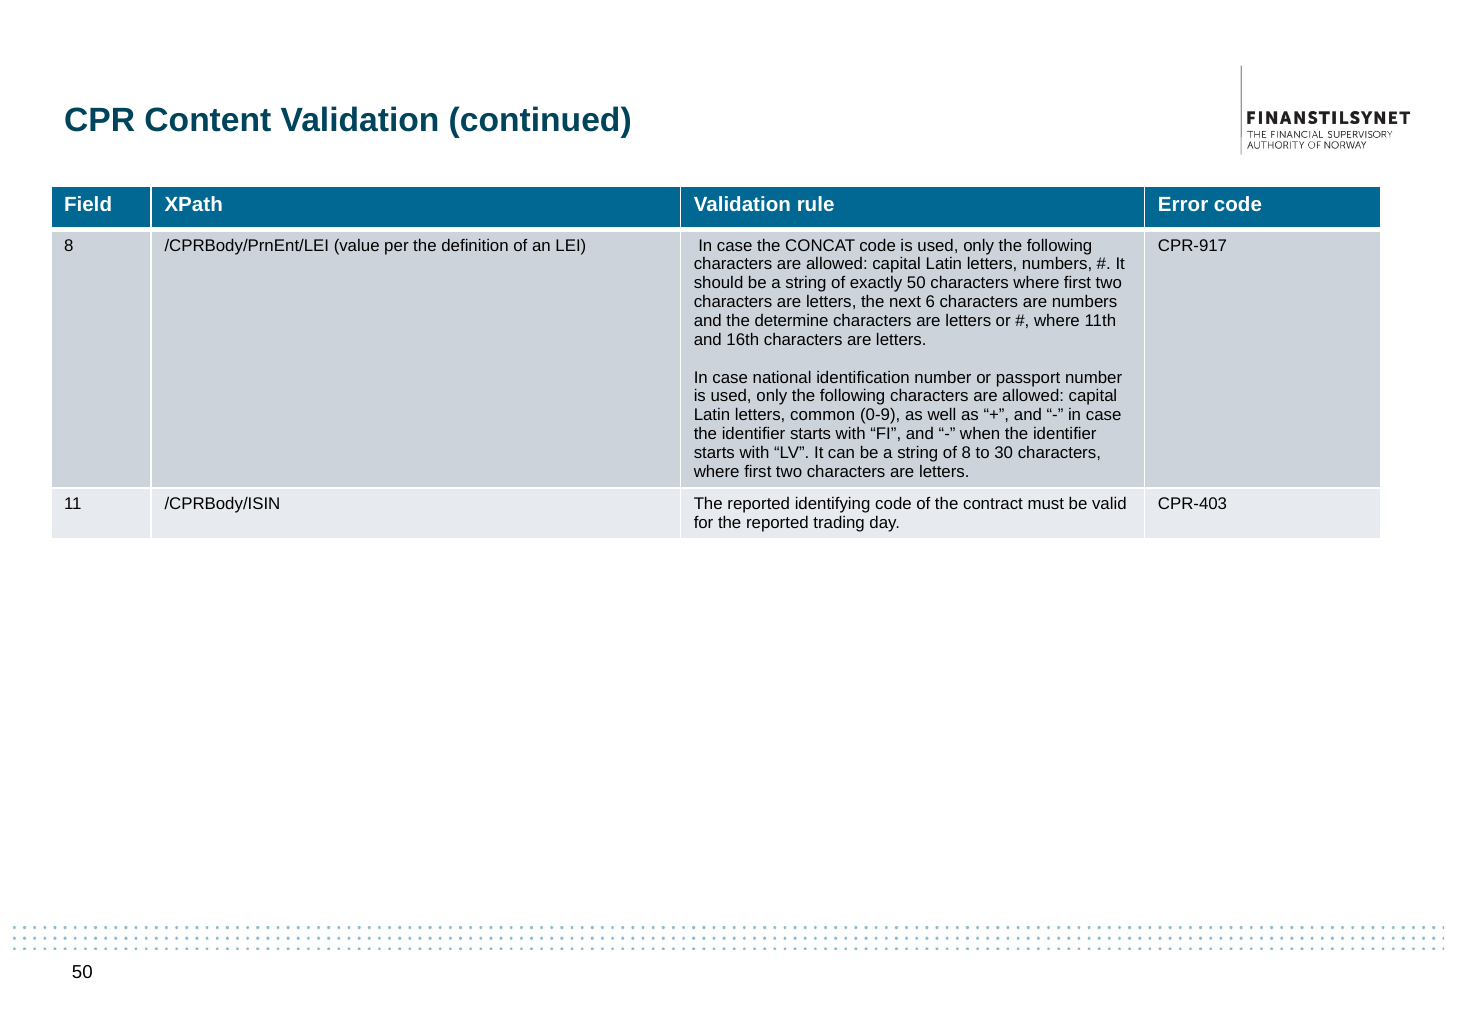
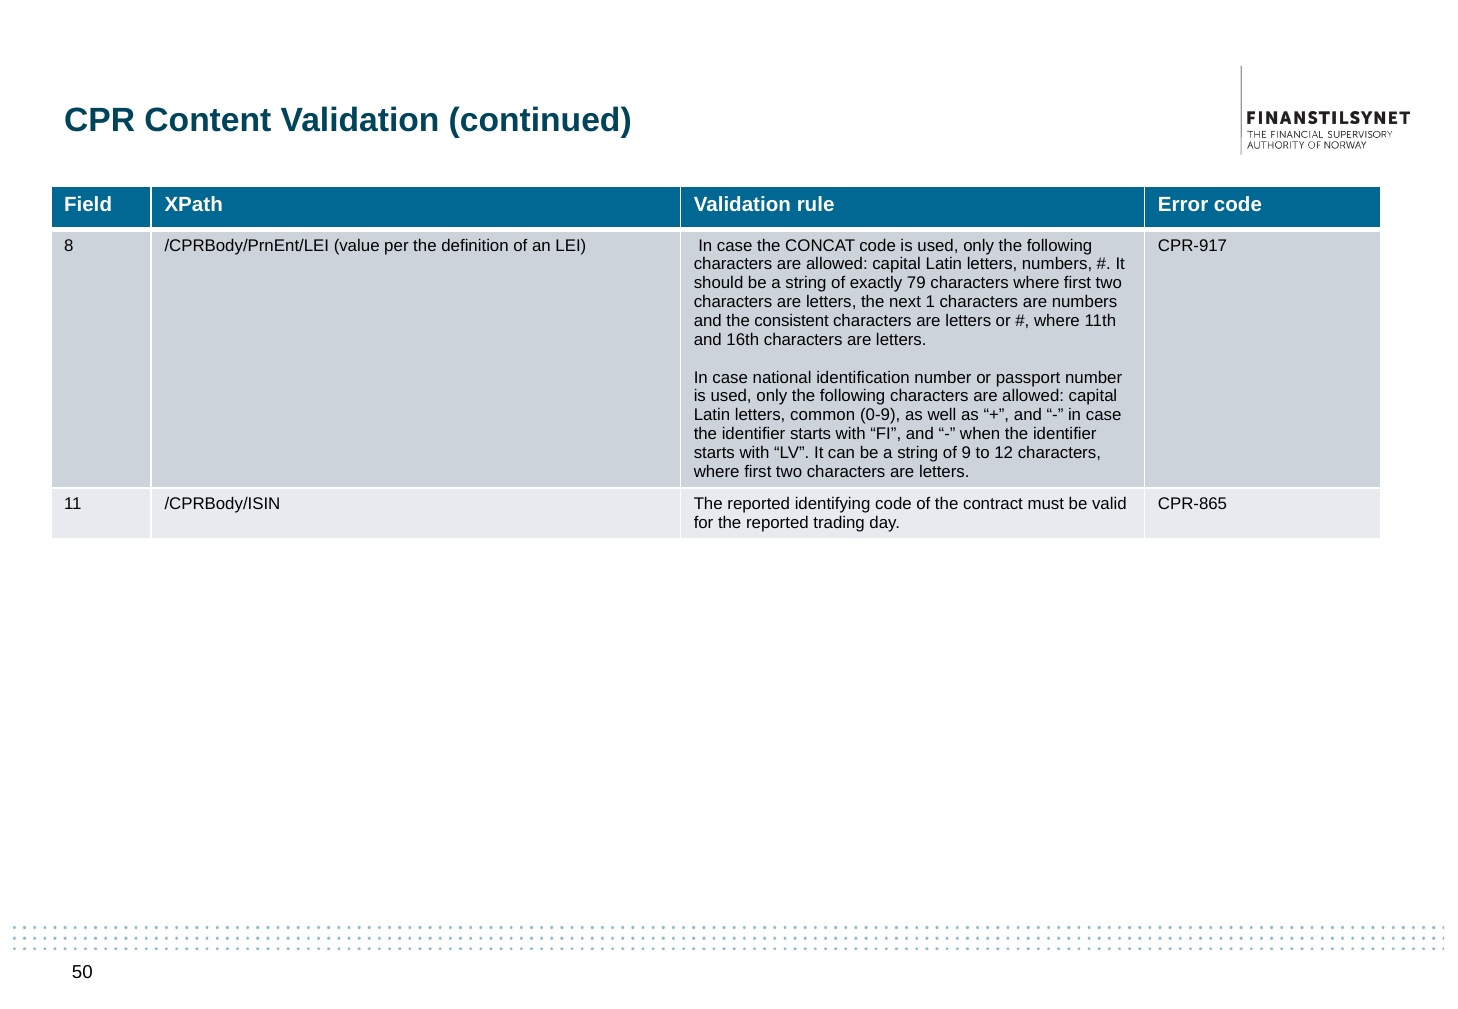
exactly 50: 50 -> 79
6: 6 -> 1
determine: determine -> consistent
of 8: 8 -> 9
30: 30 -> 12
CPR-403: CPR-403 -> CPR-865
